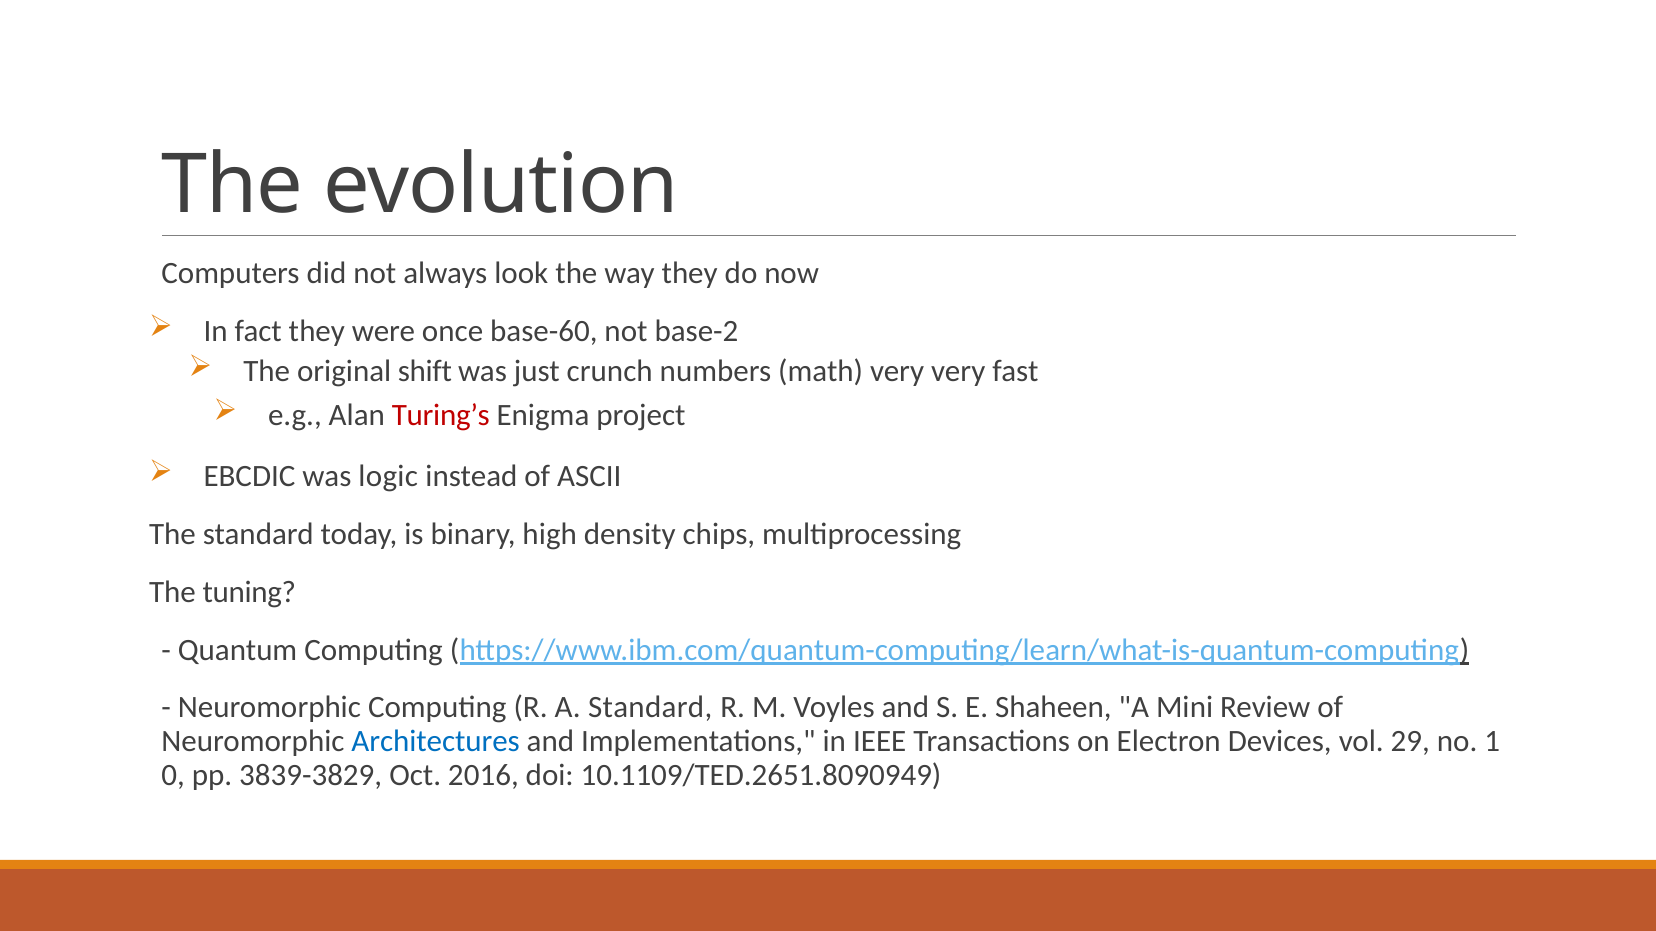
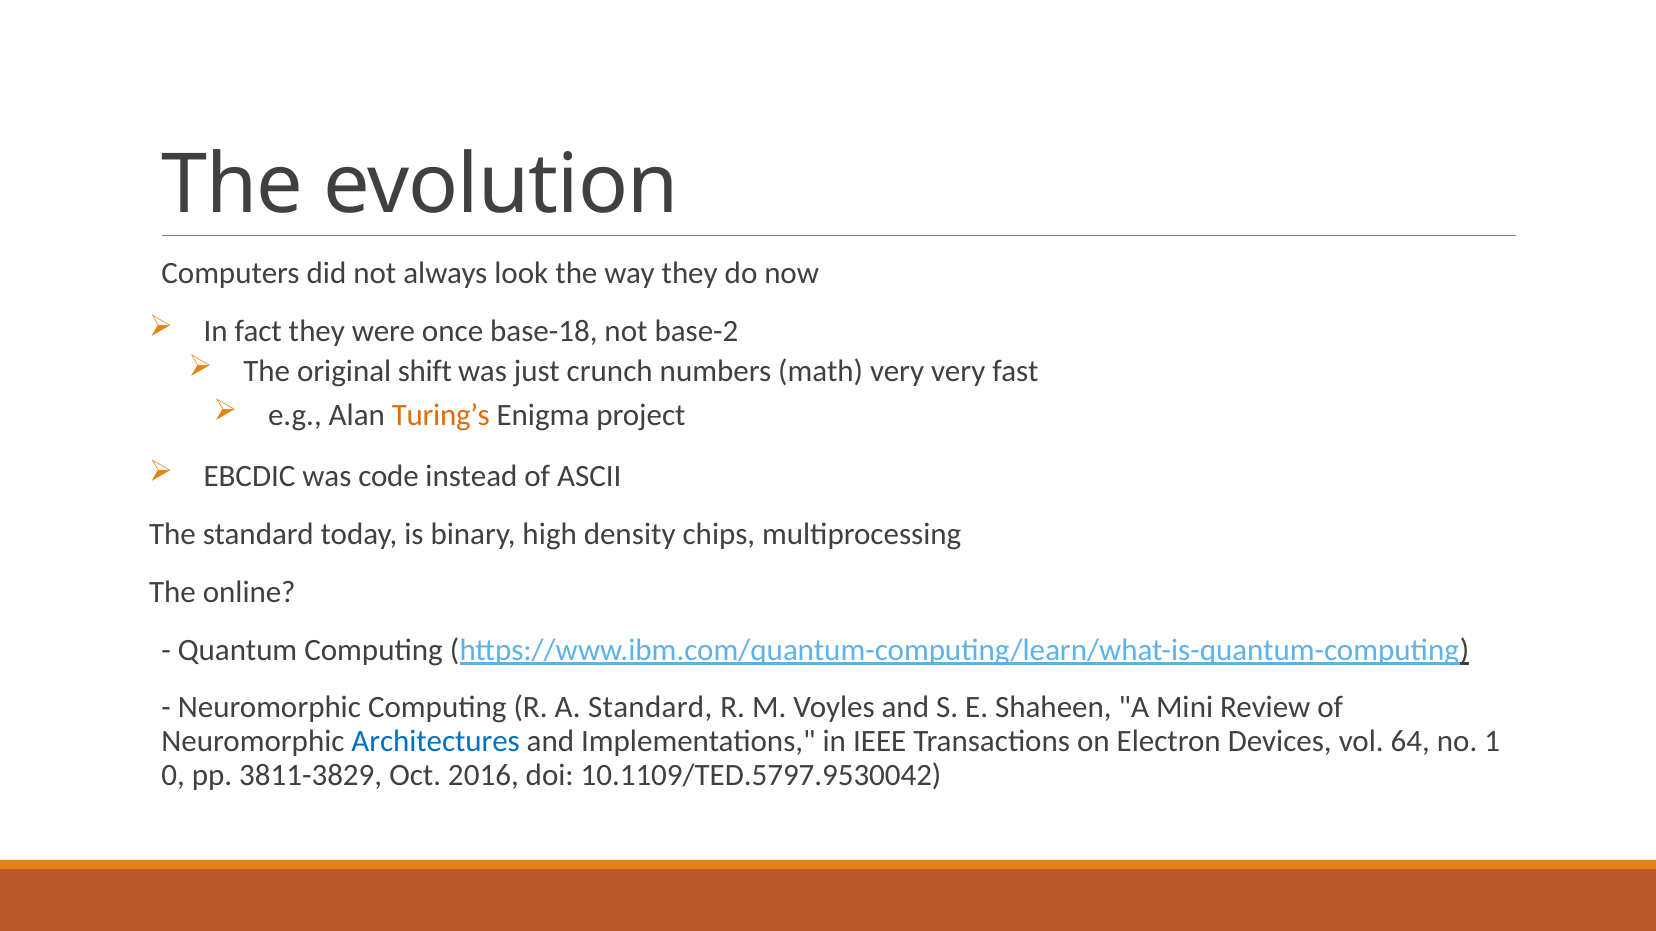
base-60: base-60 -> base-18
Turing’s colour: red -> orange
logic: logic -> code
tuning: tuning -> online
29: 29 -> 64
3839-3829: 3839-3829 -> 3811-3829
10.1109/TED.2651.8090949: 10.1109/TED.2651.8090949 -> 10.1109/TED.5797.9530042
